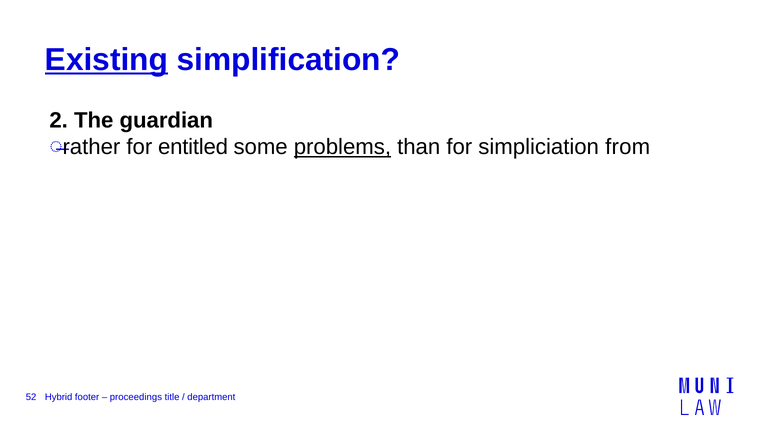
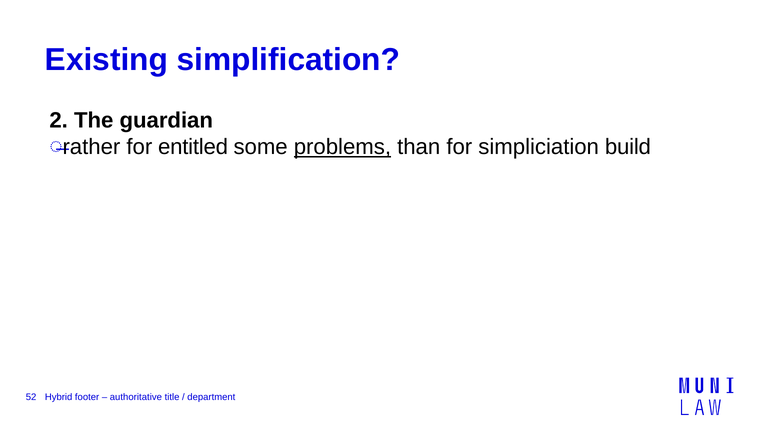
Existing underline: present -> none
from: from -> build
proceedings: proceedings -> authoritative
